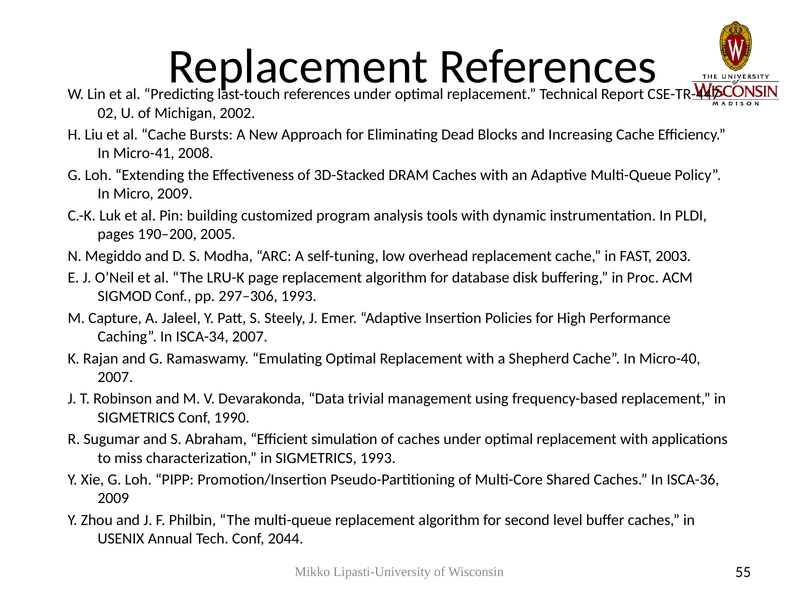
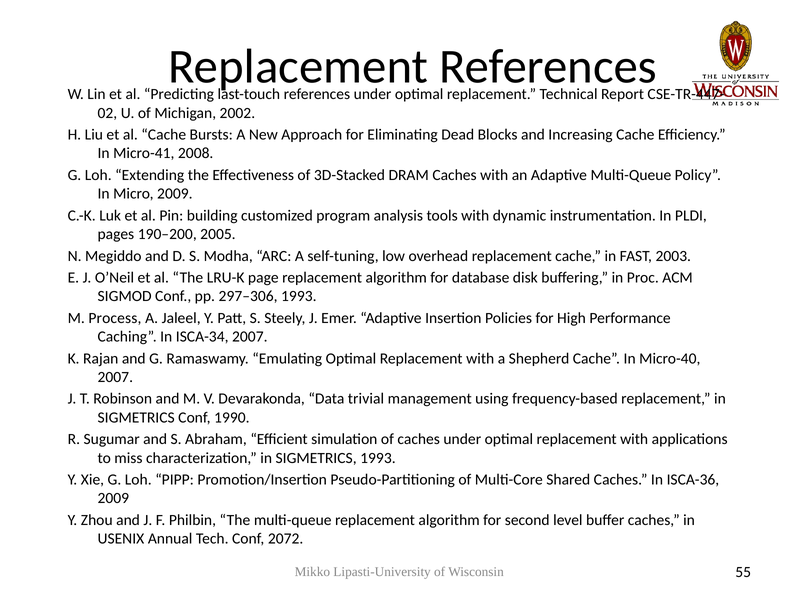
Capture: Capture -> Process
2044: 2044 -> 2072
